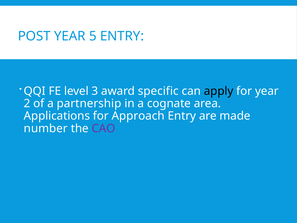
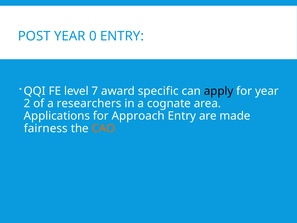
5: 5 -> 0
3: 3 -> 7
partnership: partnership -> researchers
number: number -> fairness
CAO colour: purple -> orange
